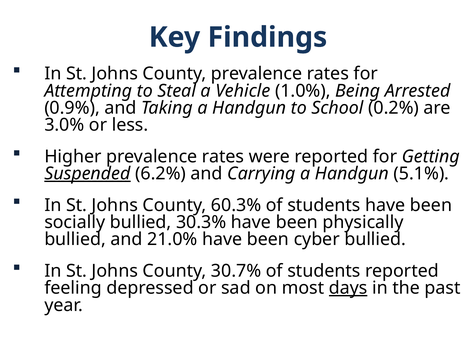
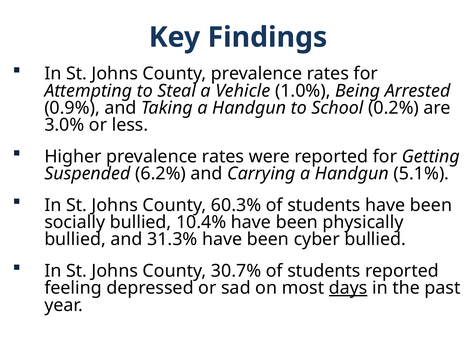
Suspended underline: present -> none
30.3%: 30.3% -> 10.4%
21.0%: 21.0% -> 31.3%
